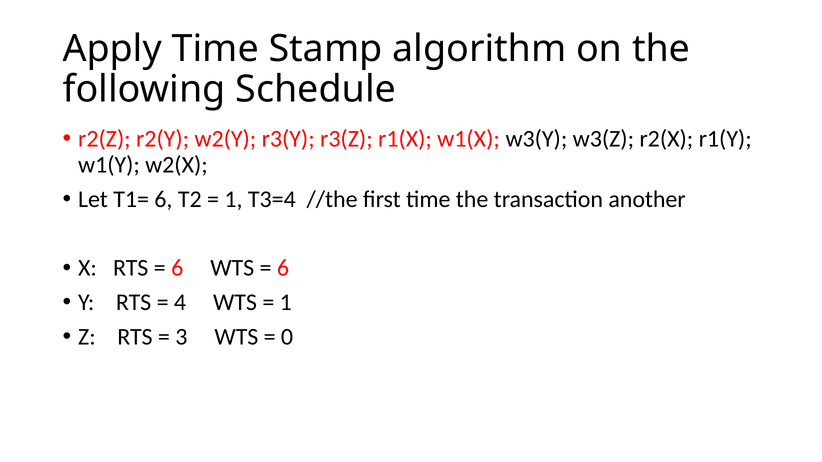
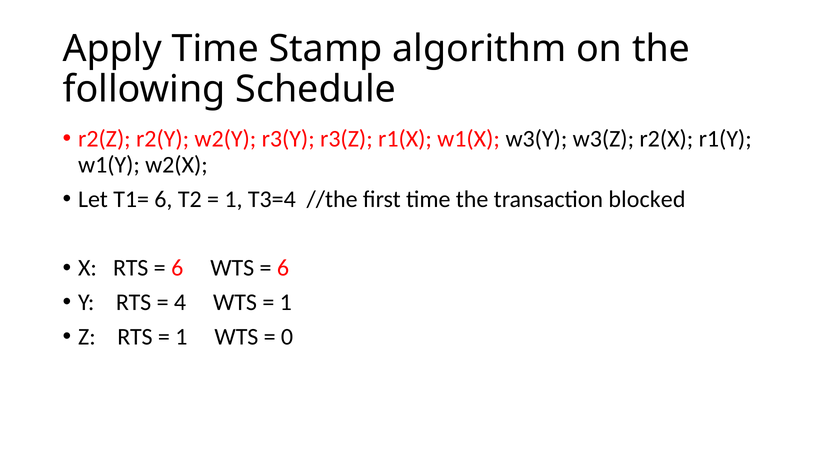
another: another -> blocked
3 at (181, 337): 3 -> 1
